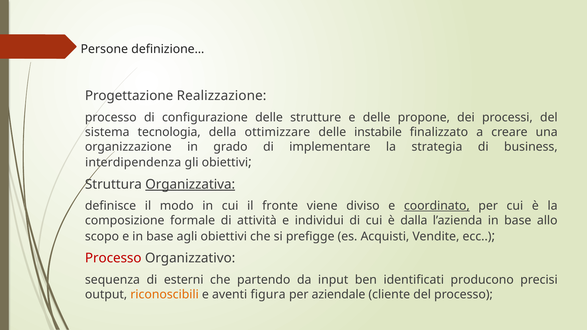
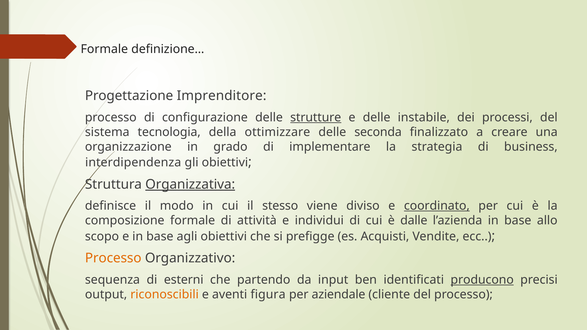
Persone at (104, 49): Persone -> Formale
Realizzazione: Realizzazione -> Imprenditore
strutture underline: none -> present
propone: propone -> instabile
instabile: instabile -> seconda
fronte: fronte -> stesso
dalla: dalla -> dalle
Processo at (113, 258) colour: red -> orange
producono underline: none -> present
